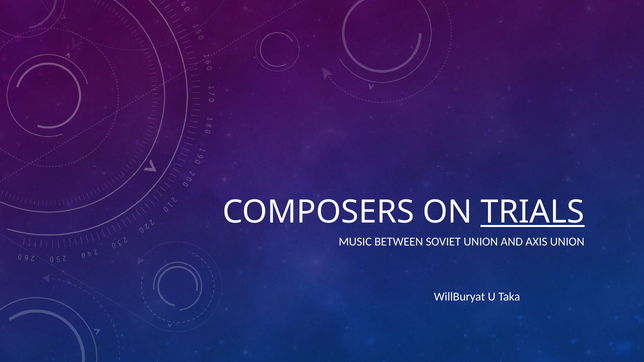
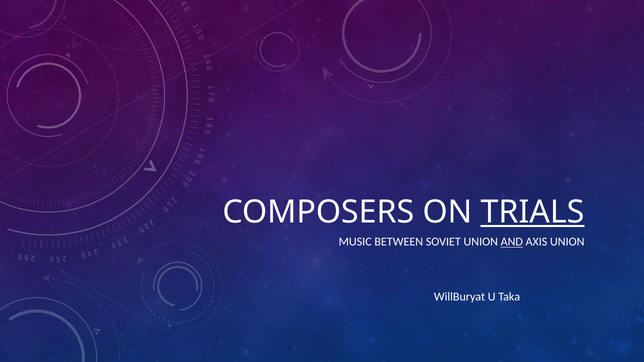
AND underline: none -> present
